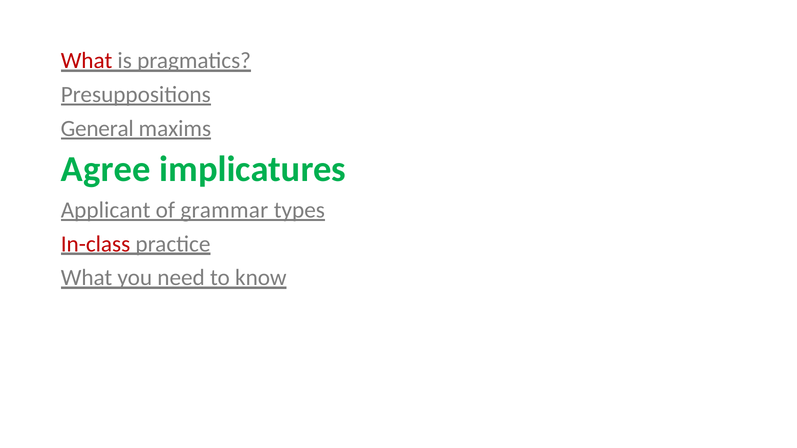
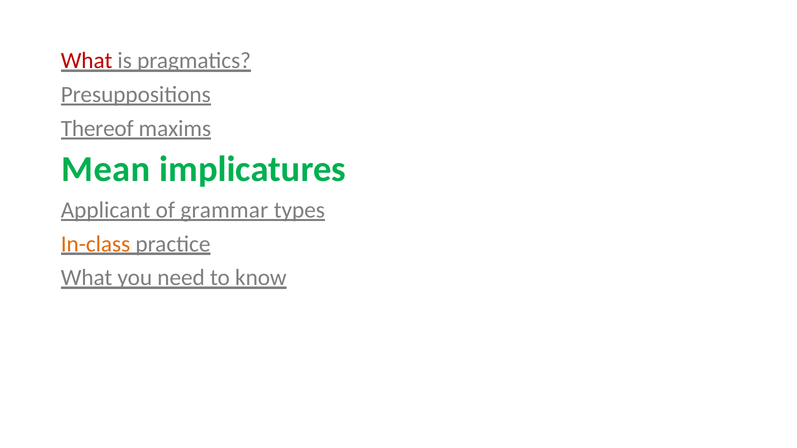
General: General -> Thereof
Agree: Agree -> Mean
In-class colour: red -> orange
